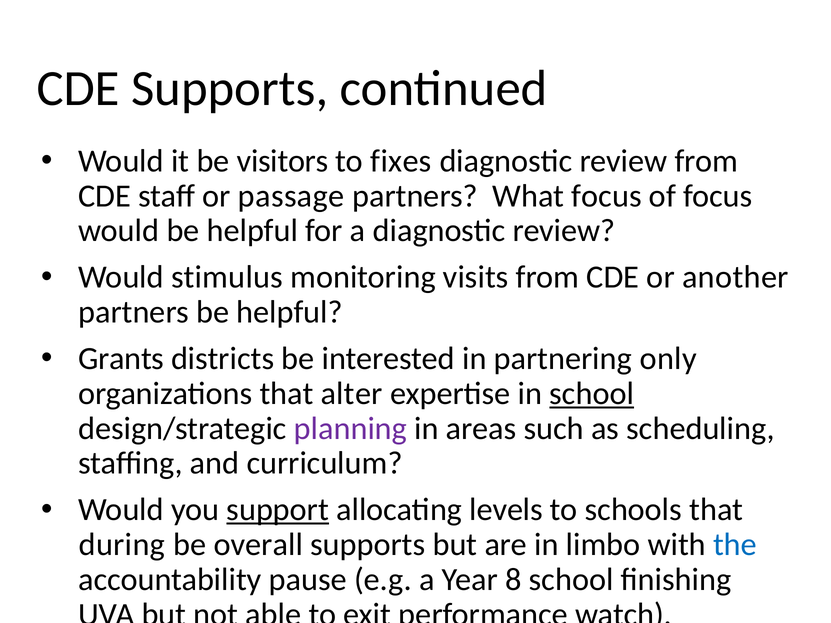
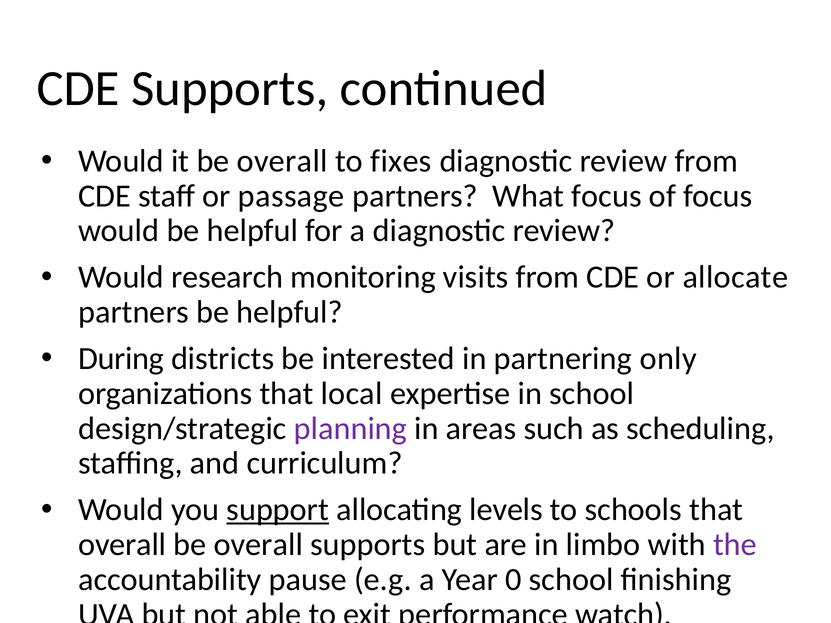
it be visitors: visitors -> overall
stimulus: stimulus -> research
another: another -> allocate
Grants: Grants -> During
alter: alter -> local
school at (592, 394) underline: present -> none
during at (122, 545): during -> overall
the colour: blue -> purple
8: 8 -> 0
